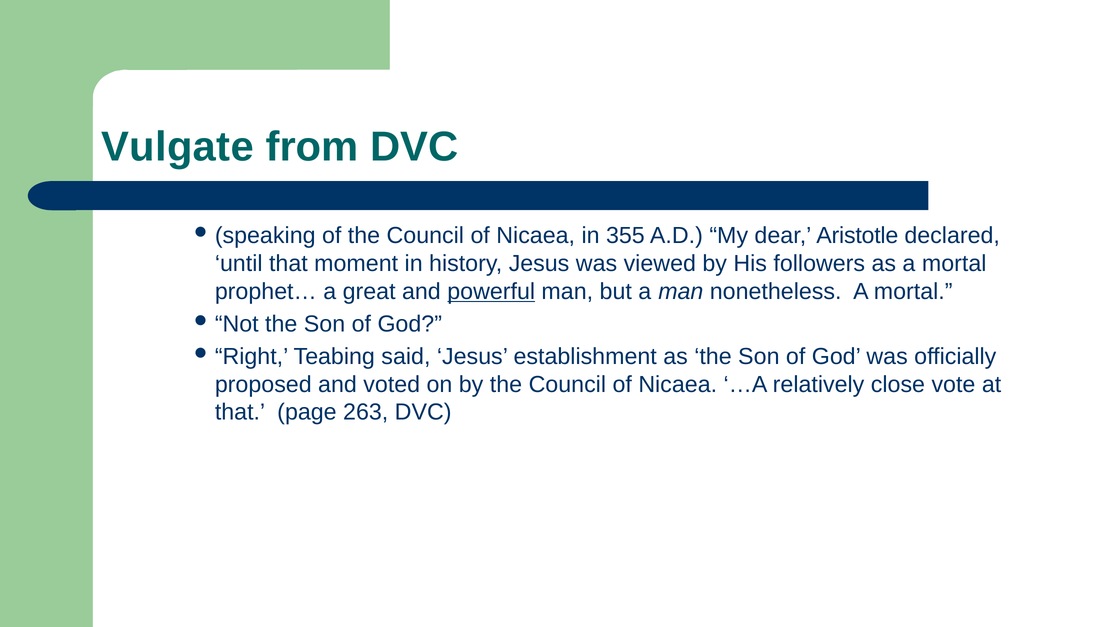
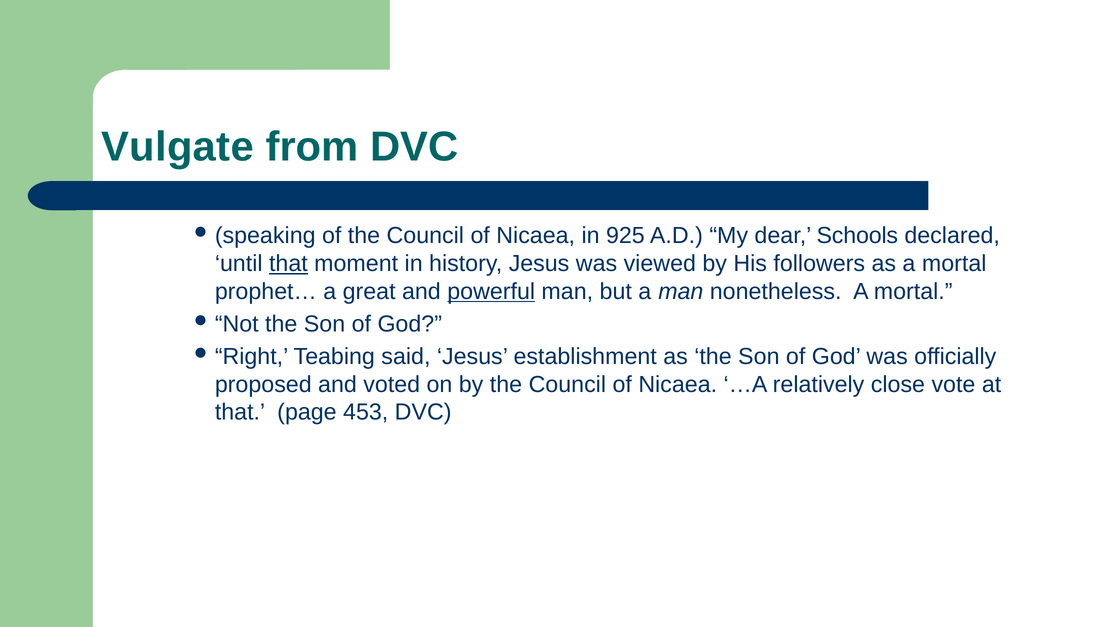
355: 355 -> 925
Aristotle: Aristotle -> Schools
that at (288, 263) underline: none -> present
263: 263 -> 453
